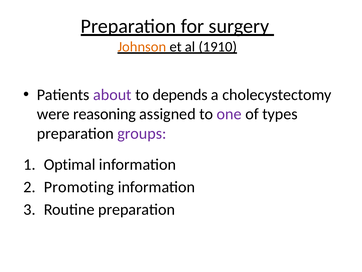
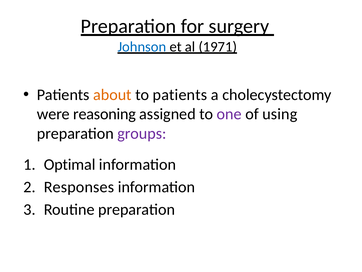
Johnson colour: orange -> blue
1910: 1910 -> 1971
about colour: purple -> orange
to depends: depends -> patients
types: types -> using
Promoting: Promoting -> Responses
